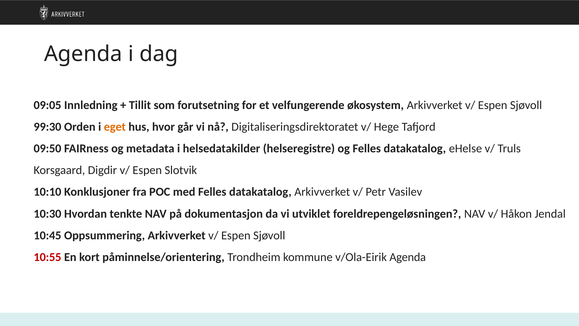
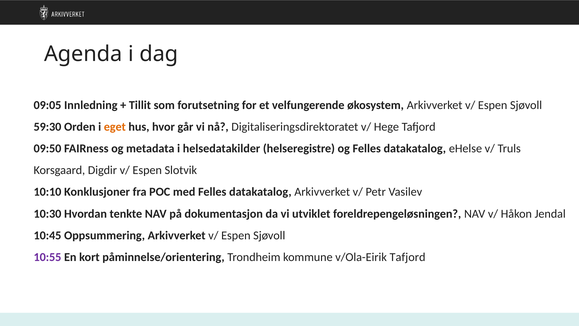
99:30: 99:30 -> 59:30
10:55 colour: red -> purple
v/Ola-Eirik Agenda: Agenda -> Tafjord
